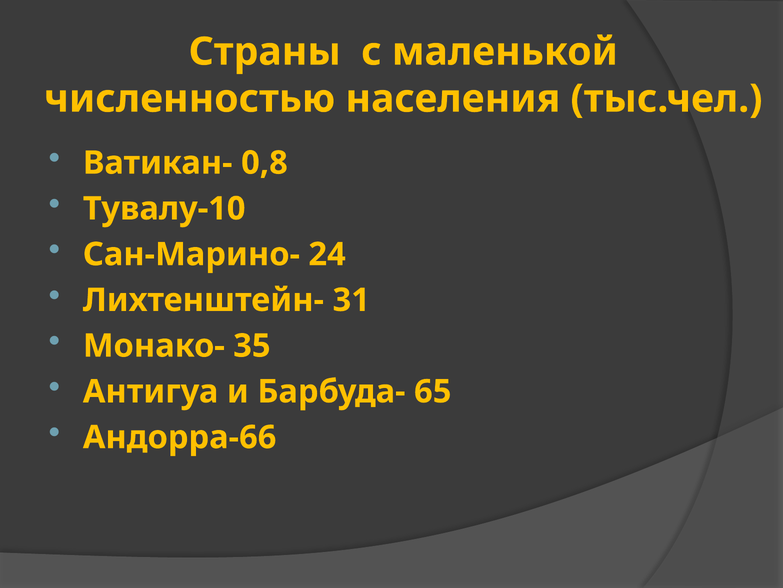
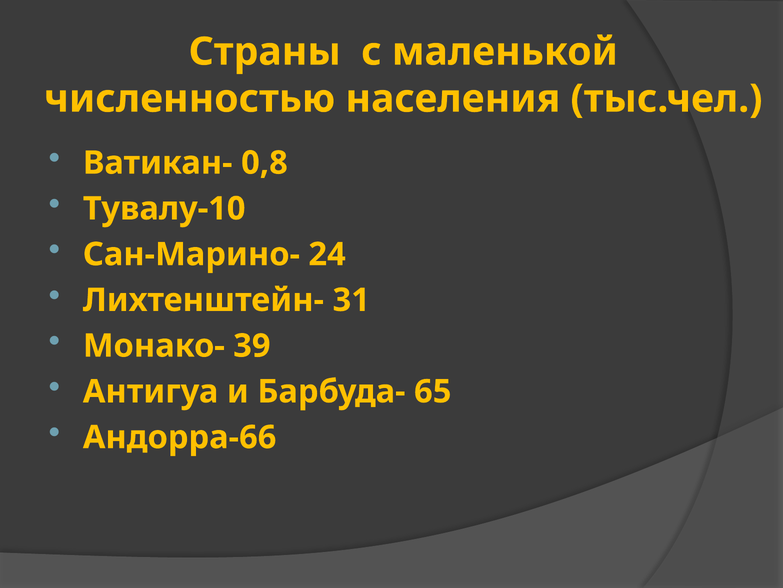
35: 35 -> 39
